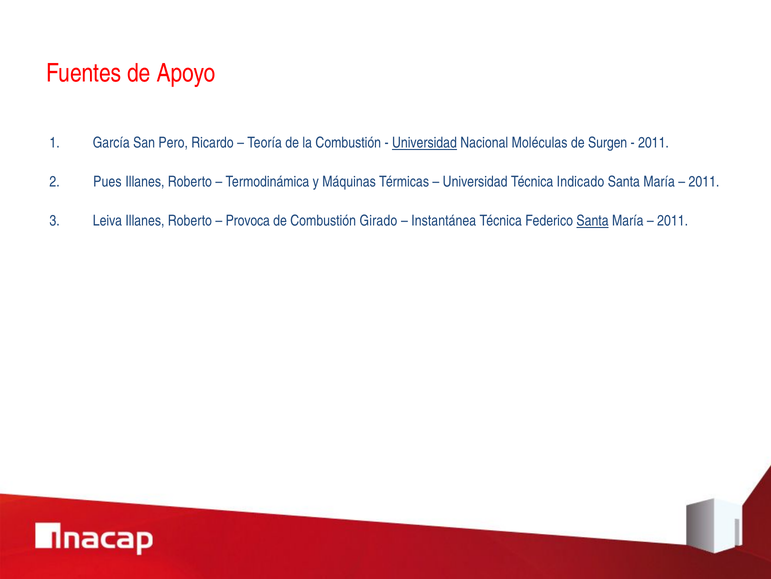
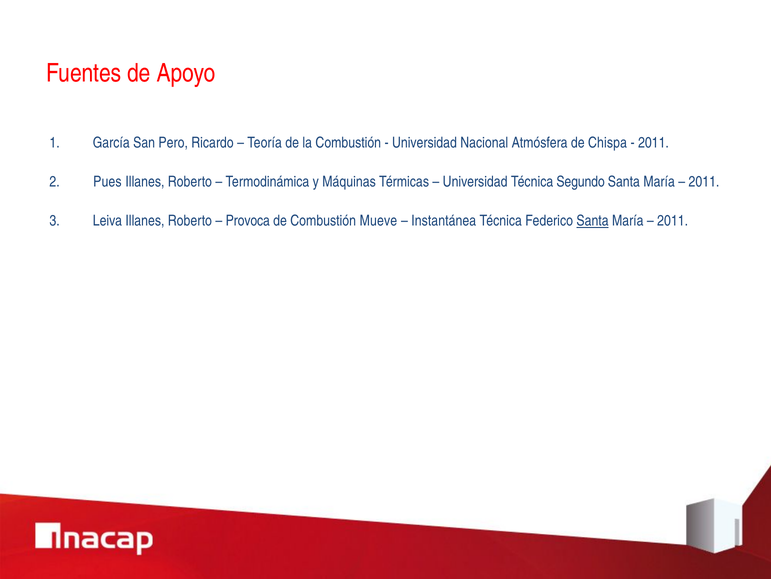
Universidad at (424, 143) underline: present -> none
Moléculas: Moléculas -> Atmósfera
Surgen: Surgen -> Chispa
Indicado: Indicado -> Segundo
Girado: Girado -> Mueve
